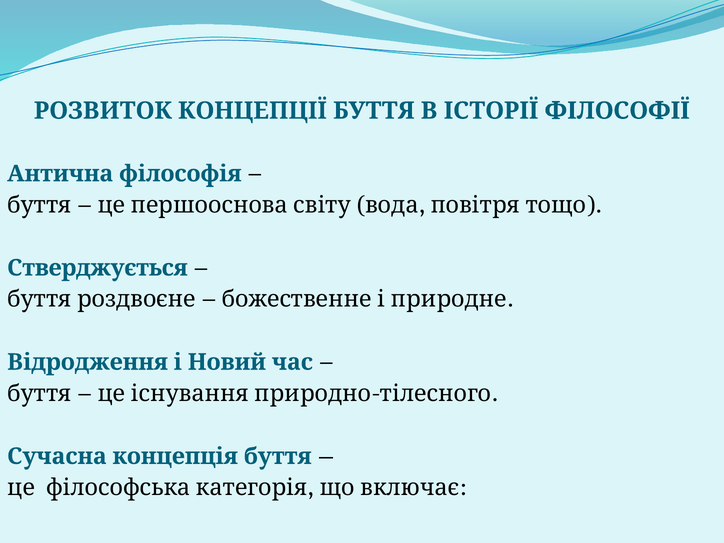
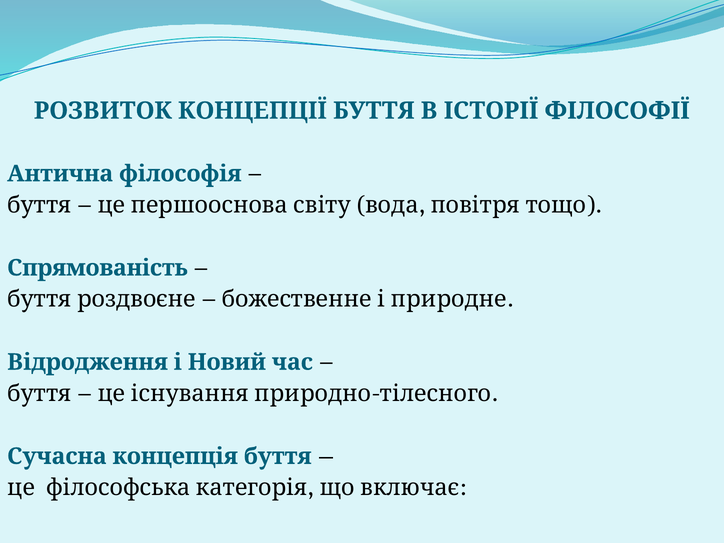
Стверджується: Стверджується -> Спрямованість
